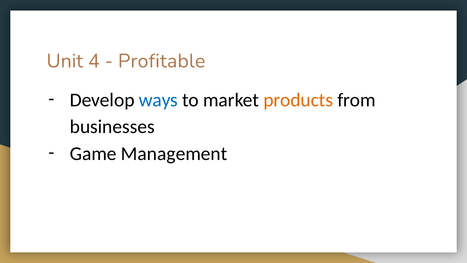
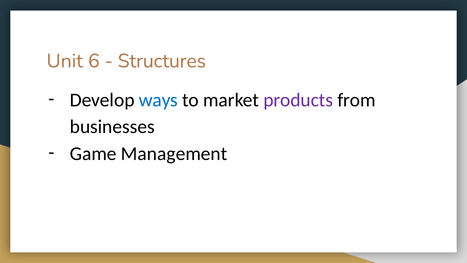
4: 4 -> 6
Profitable: Profitable -> Structures
products colour: orange -> purple
